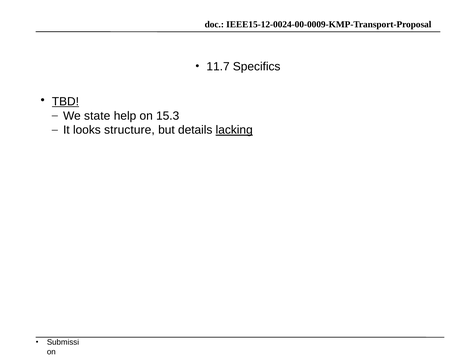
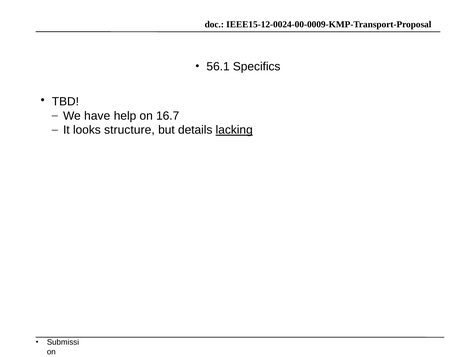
11.7: 11.7 -> 56.1
TBD underline: present -> none
state: state -> have
15.3: 15.3 -> 16.7
